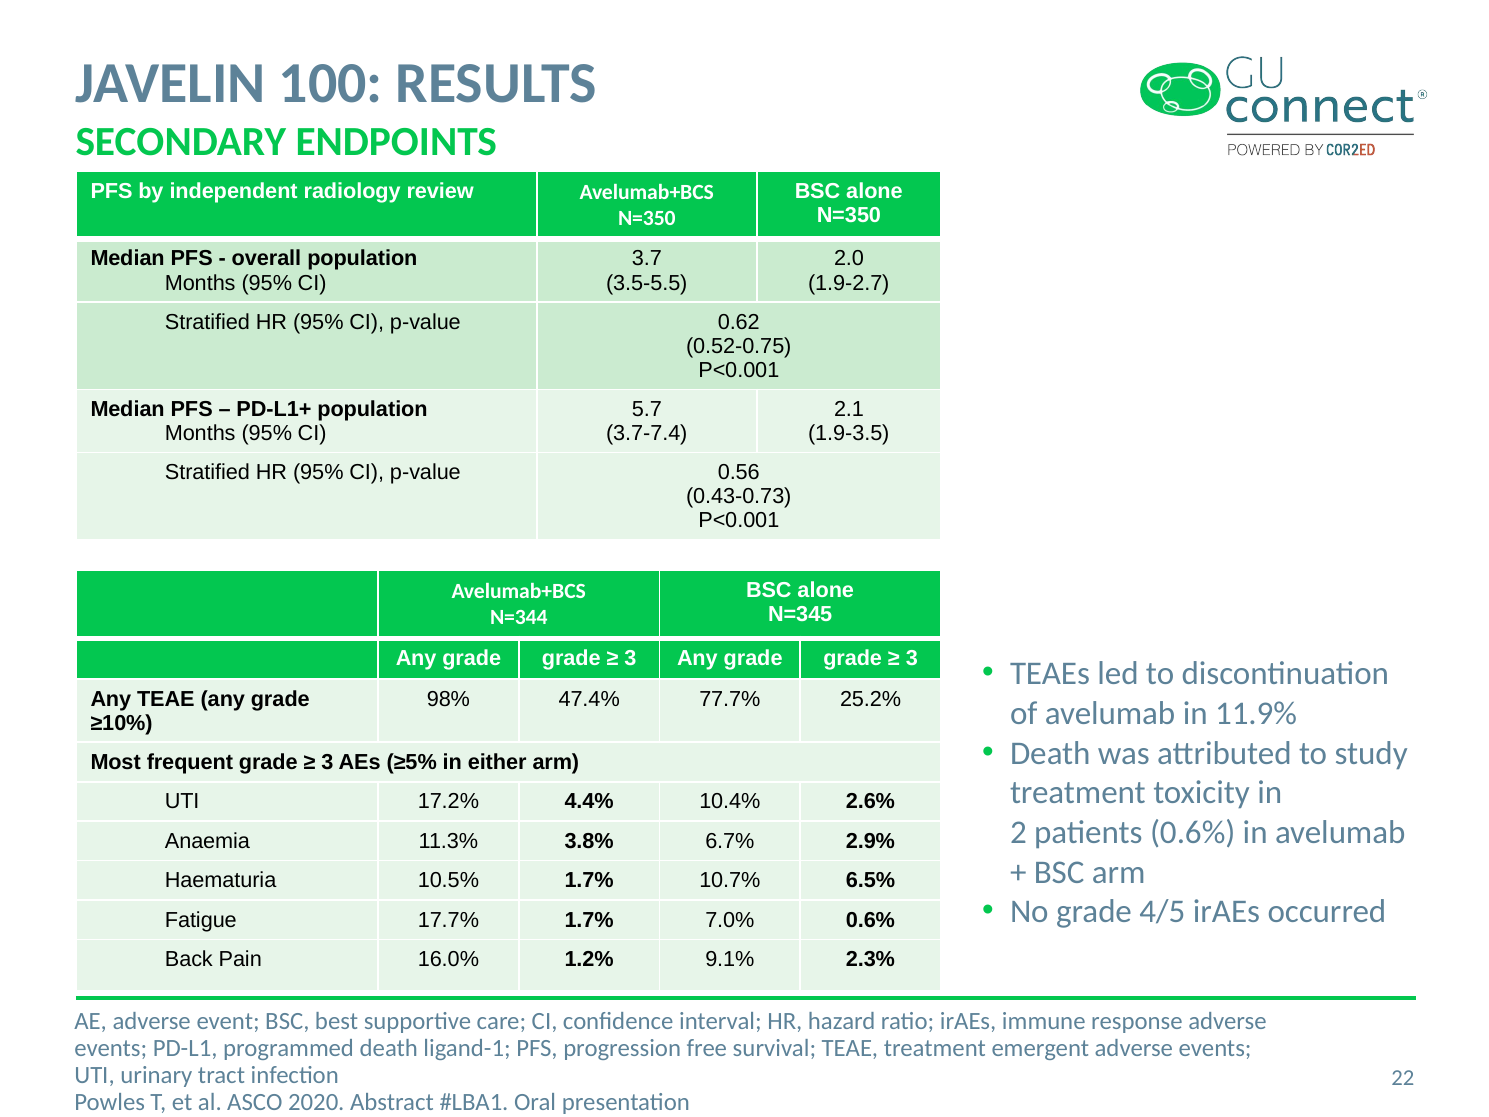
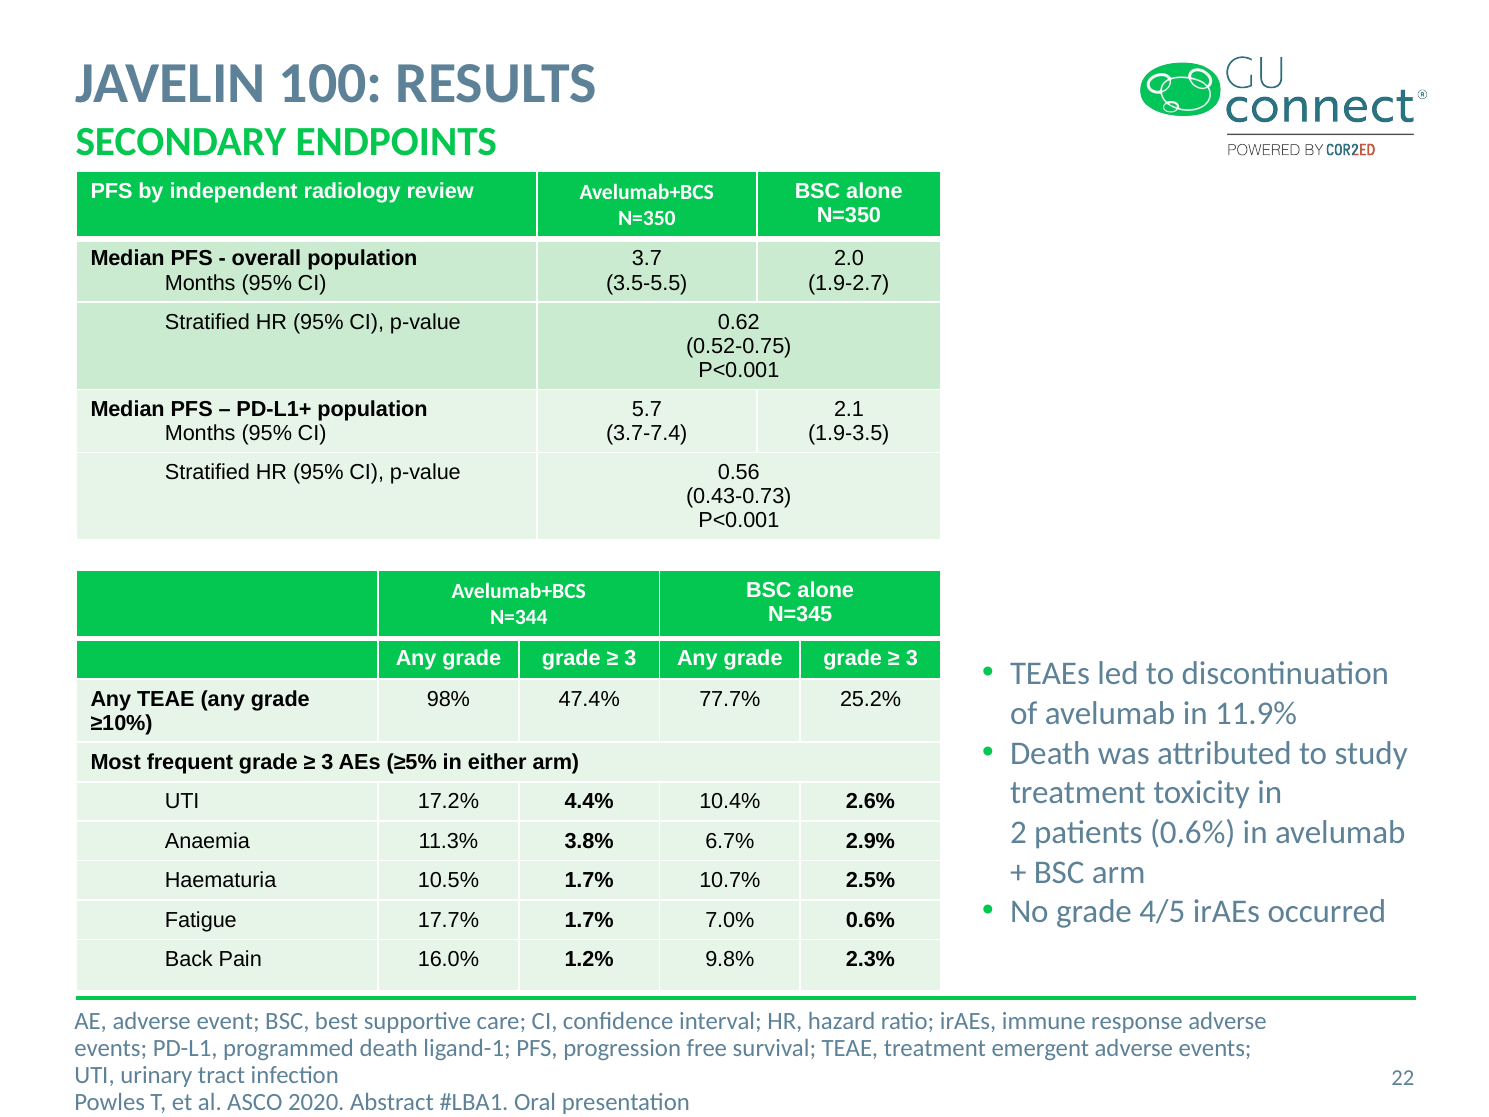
6.5%: 6.5% -> 2.5%
9.1%: 9.1% -> 9.8%
